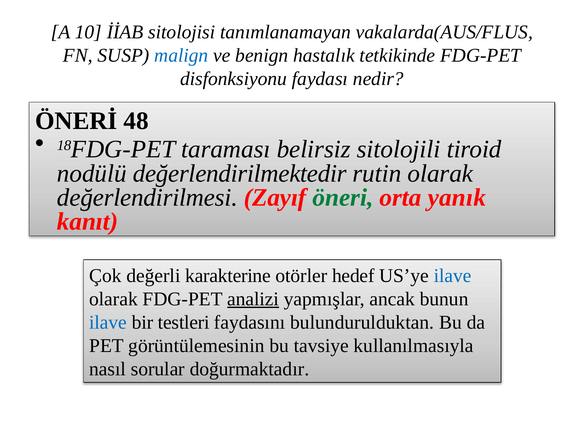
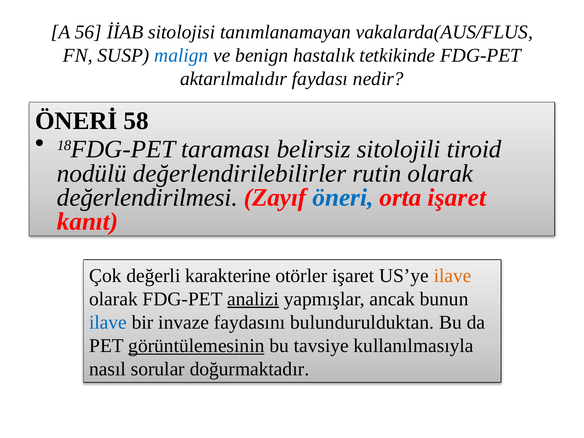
10: 10 -> 56
disfonksiyonu: disfonksiyonu -> aktarılmalıdır
48: 48 -> 58
değerlendirilmektedir: değerlendirilmektedir -> değerlendirilebilirler
öneri colour: green -> blue
orta yanık: yanık -> işaret
otörler hedef: hedef -> işaret
ilave at (453, 276) colour: blue -> orange
testleri: testleri -> invaze
görüntülemesinin underline: none -> present
